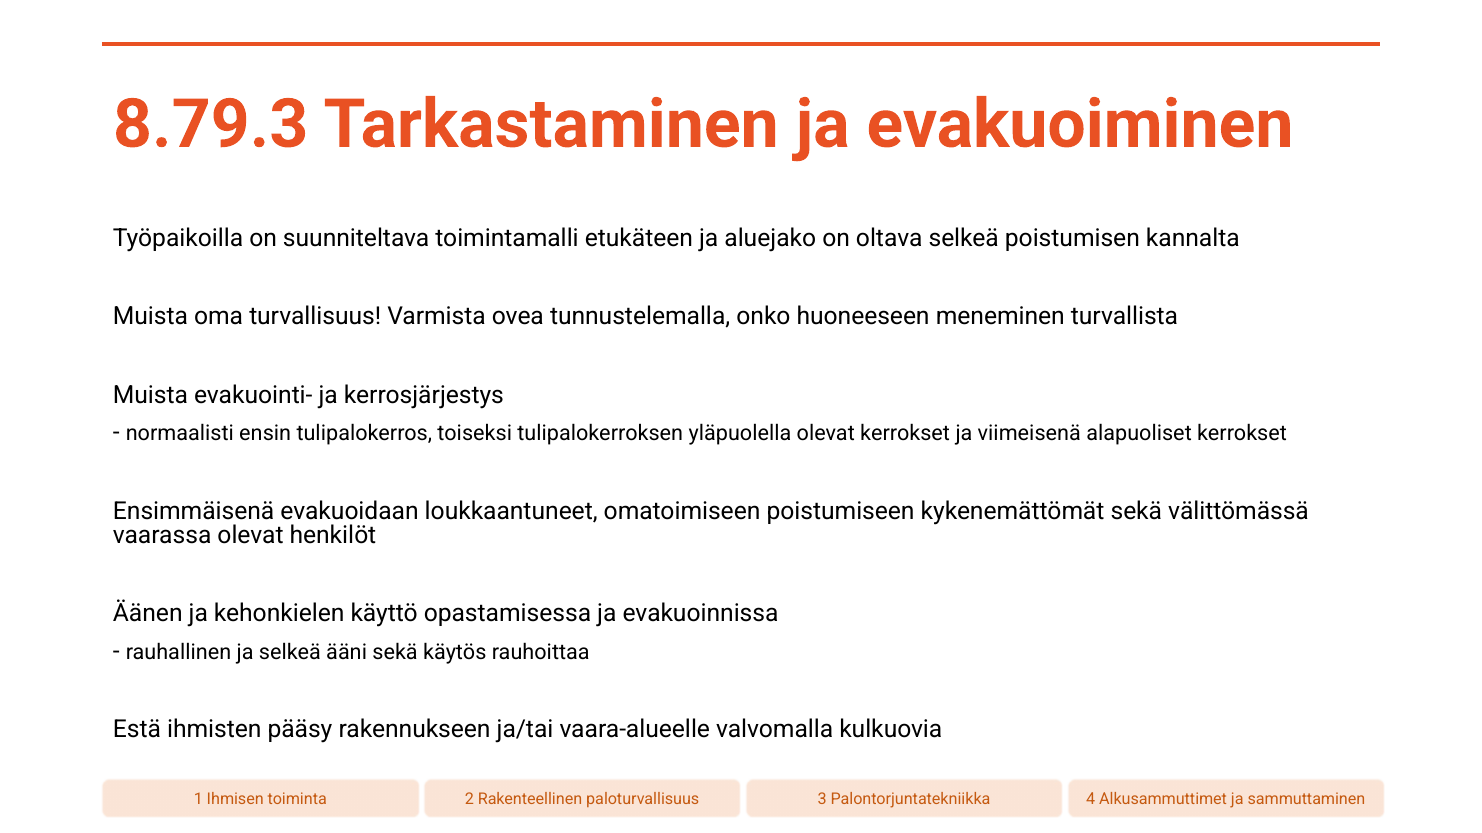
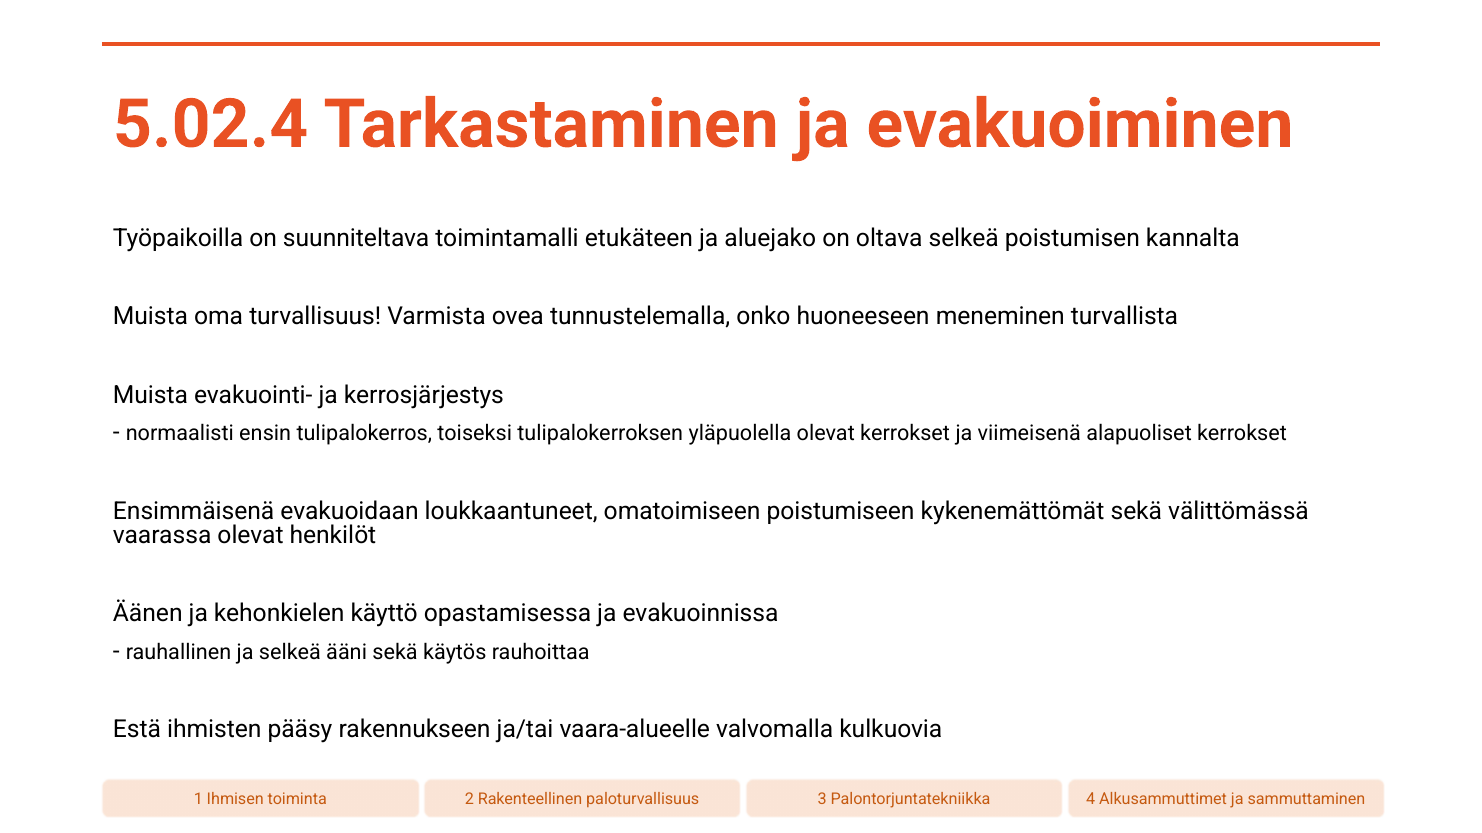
8.79.3: 8.79.3 -> 5.02.4
